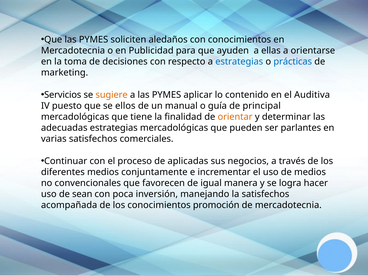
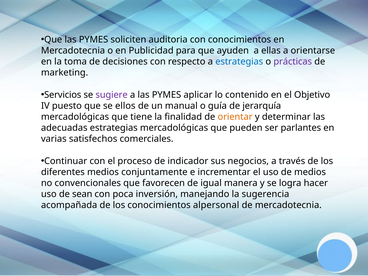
aledaños: aledaños -> auditoria
prácticas colour: blue -> purple
sugiere colour: orange -> purple
Auditiva: Auditiva -> Objetivo
principal: principal -> jerarquía
aplicadas: aplicadas -> indicador
la satisfechos: satisfechos -> sugerencia
promoción: promoción -> alpersonal
